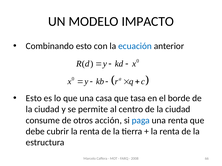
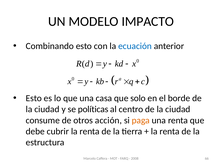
tasa: tasa -> solo
permite: permite -> políticas
paga colour: blue -> orange
